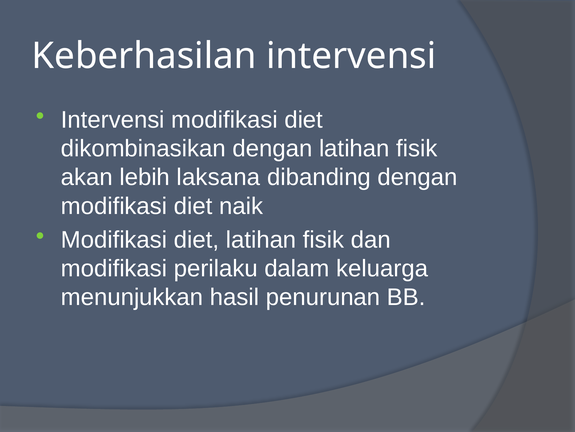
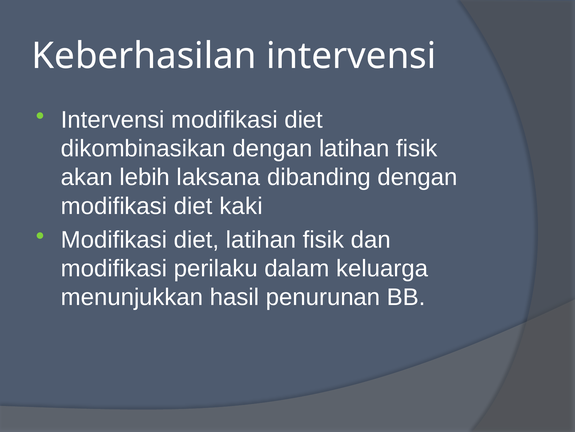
naik: naik -> kaki
